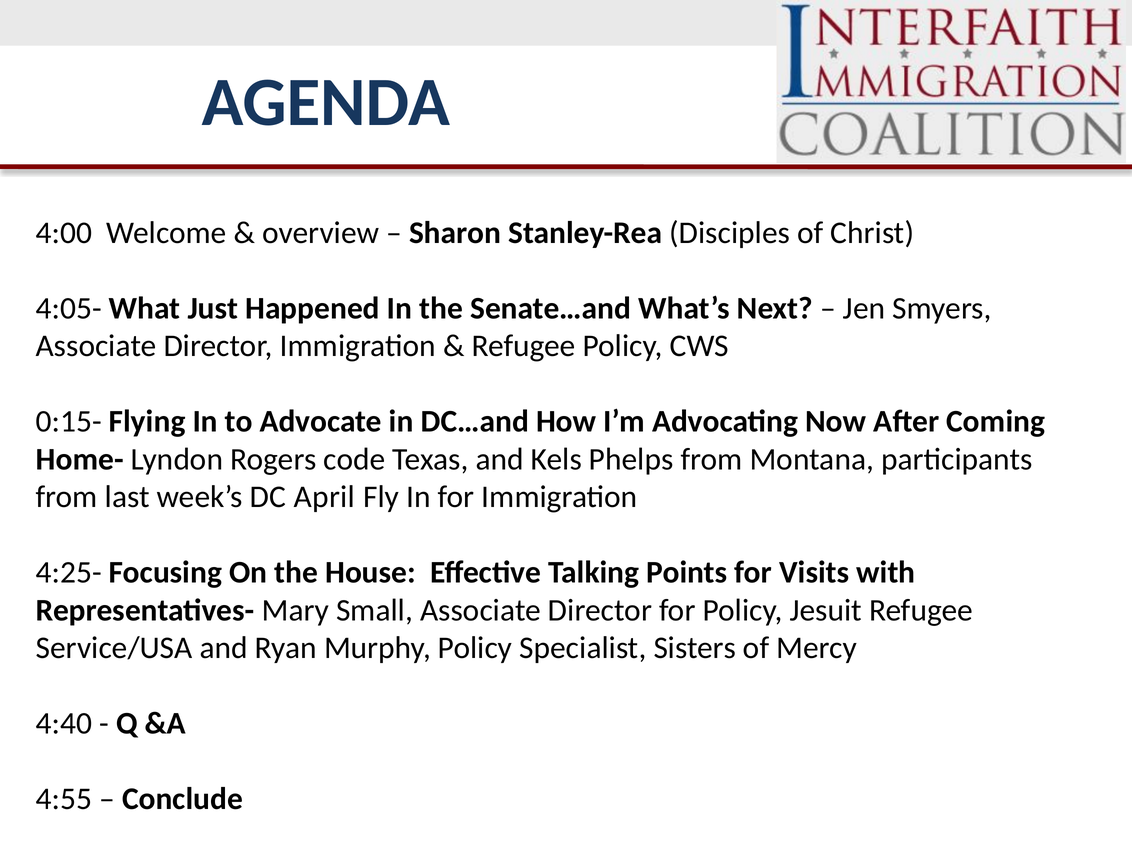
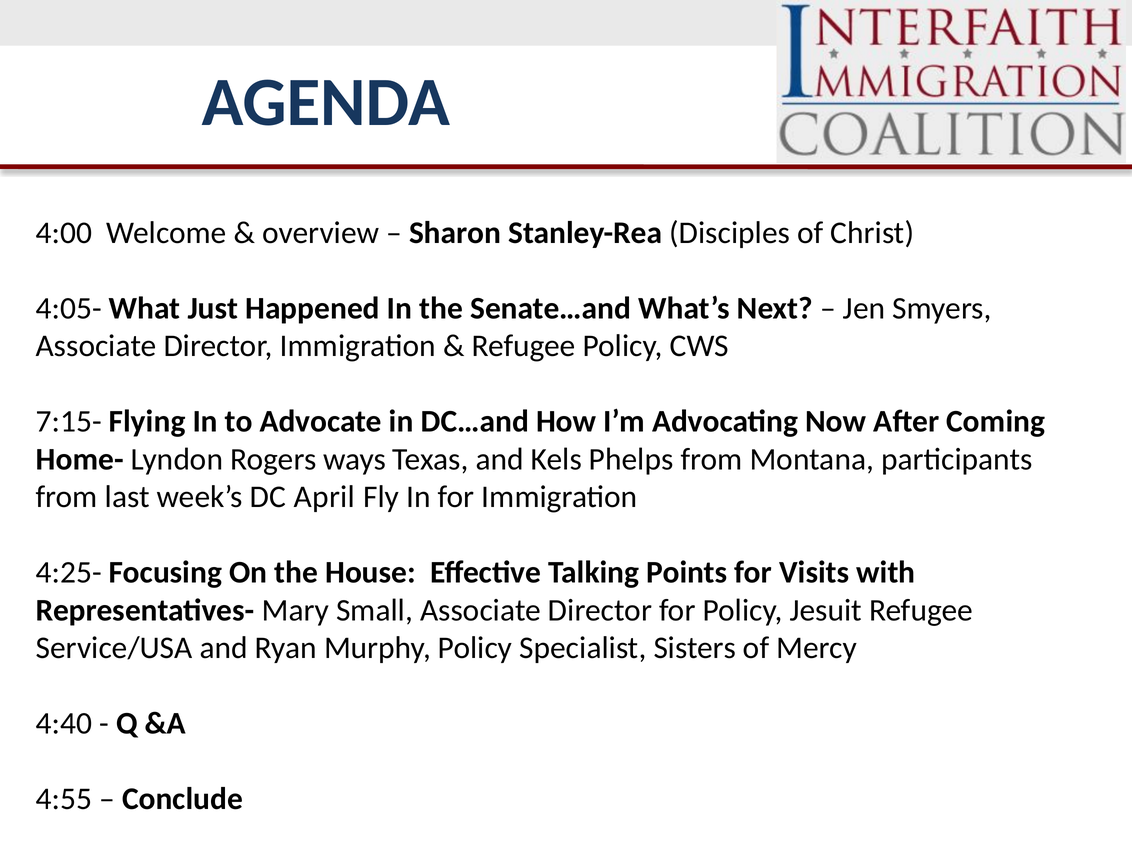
0:15-: 0:15- -> 7:15-
code: code -> ways
